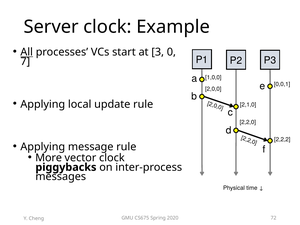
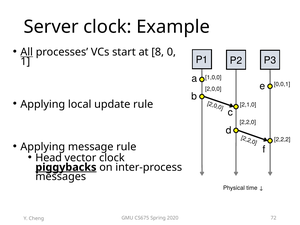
3: 3 -> 8
7: 7 -> 1
More: More -> Head
piggybacks underline: none -> present
